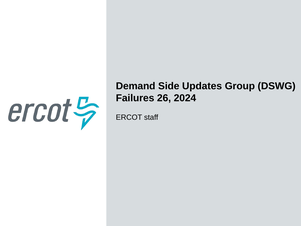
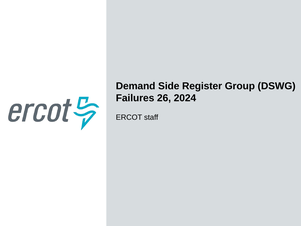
Updates: Updates -> Register
